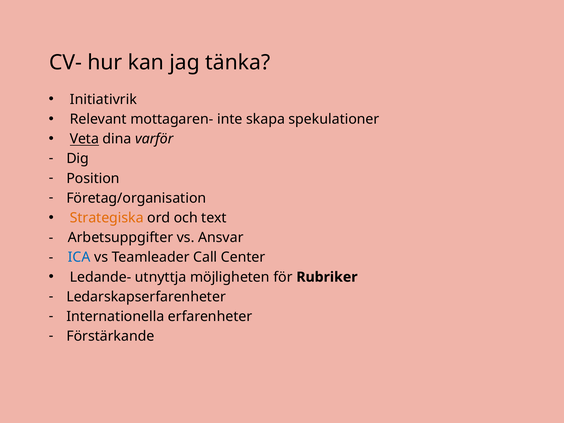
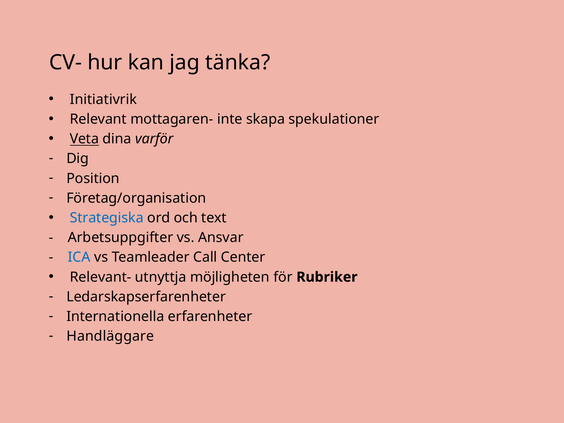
Strategiska colour: orange -> blue
Ledande-: Ledande- -> Relevant-
Förstärkande: Förstärkande -> Handläggare
